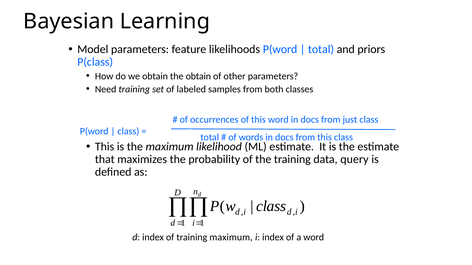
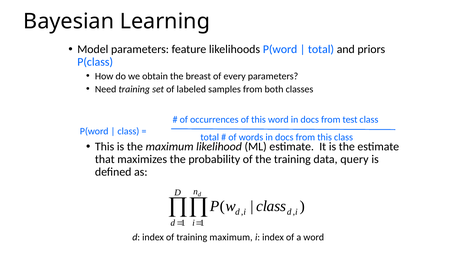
the obtain: obtain -> breast
other: other -> every
just: just -> test
